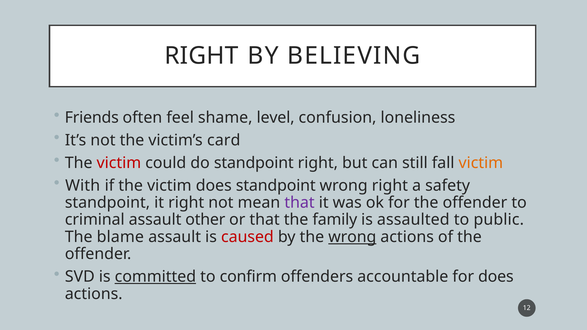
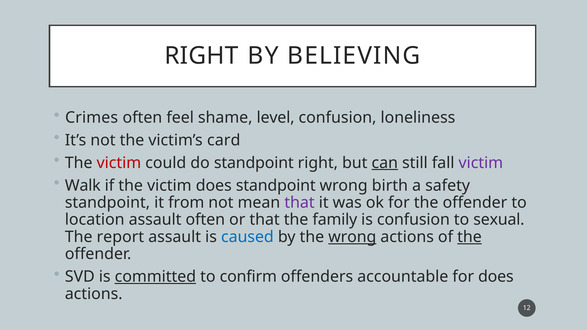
Friends: Friends -> Crimes
can underline: none -> present
victim at (481, 163) colour: orange -> purple
With: With -> Walk
wrong right: right -> birth
it right: right -> from
criminal: criminal -> location
assault other: other -> often
is assaulted: assaulted -> confusion
public: public -> sexual
blame: blame -> report
caused colour: red -> blue
the at (469, 237) underline: none -> present
